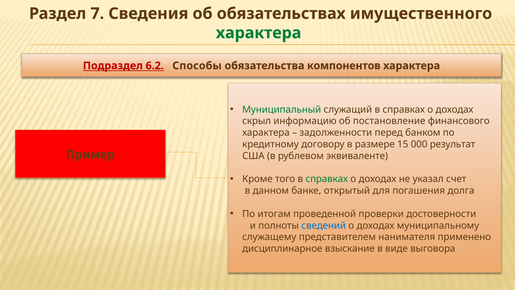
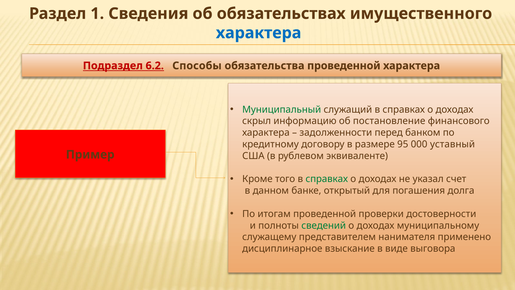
7: 7 -> 1
характера at (259, 33) colour: green -> blue
обязательства компонентов: компонентов -> проведенной
15: 15 -> 95
результат: результат -> уставный
сведений colour: blue -> green
